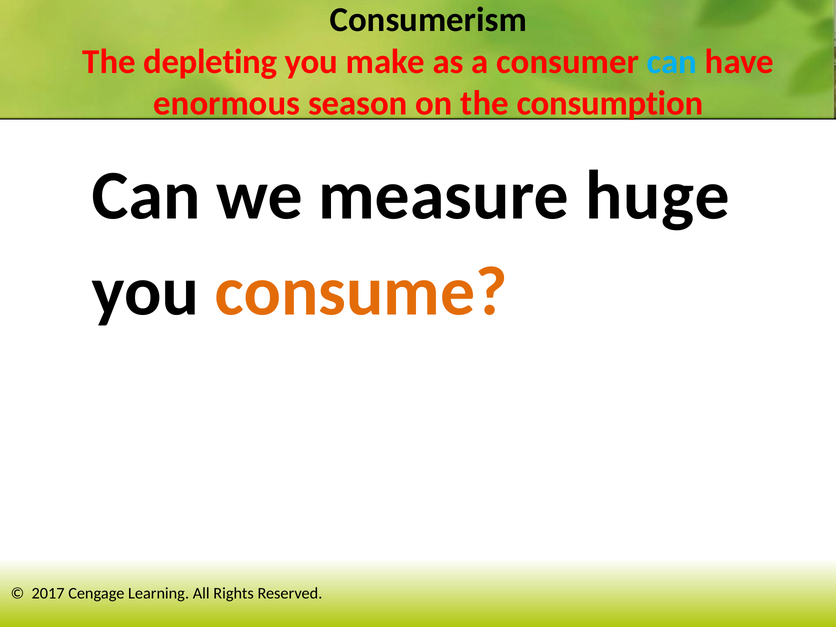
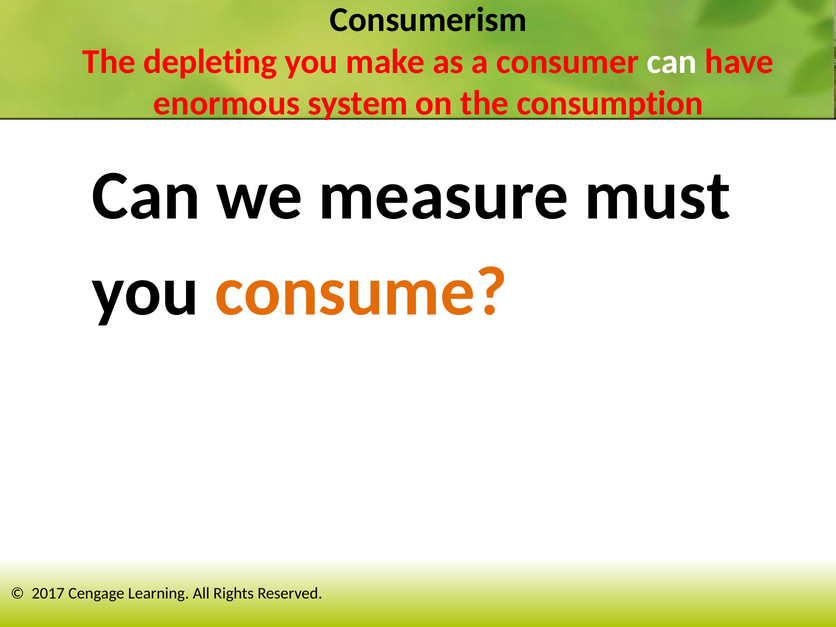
can at (672, 62) colour: light blue -> white
season: season -> system
huge: huge -> must
